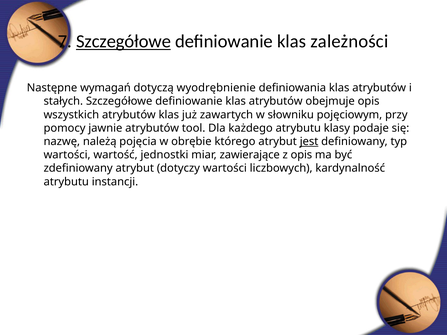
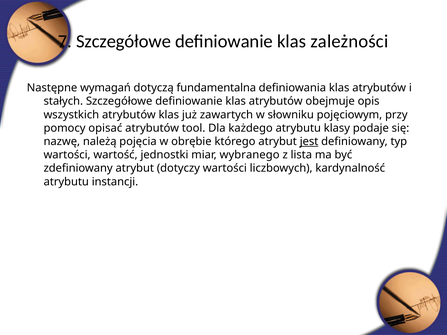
Szczegółowe at (124, 41) underline: present -> none
wyodrębnienie: wyodrębnienie -> fundamentalna
jawnie: jawnie -> opisać
zawierające: zawierające -> wybranego
z opis: opis -> lista
